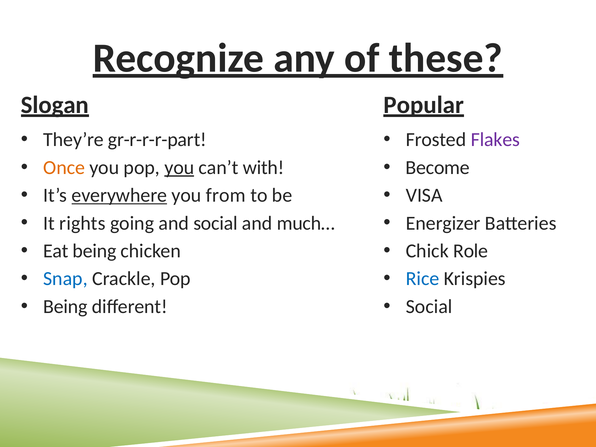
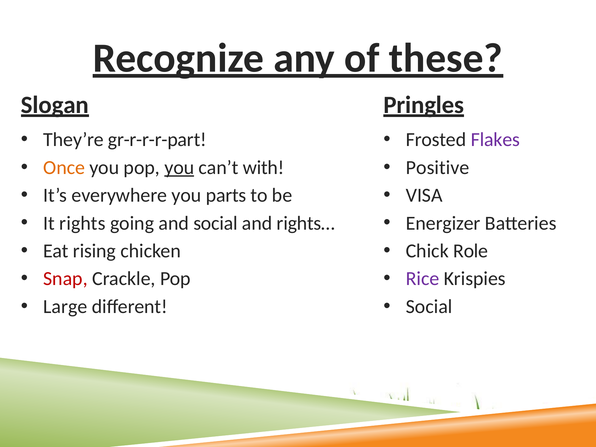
Popular: Popular -> Pringles
Become: Become -> Positive
everywhere underline: present -> none
from: from -> parts
much…: much… -> rights…
Eat being: being -> rising
Snap colour: blue -> red
Rice colour: blue -> purple
Being at (65, 307): Being -> Large
